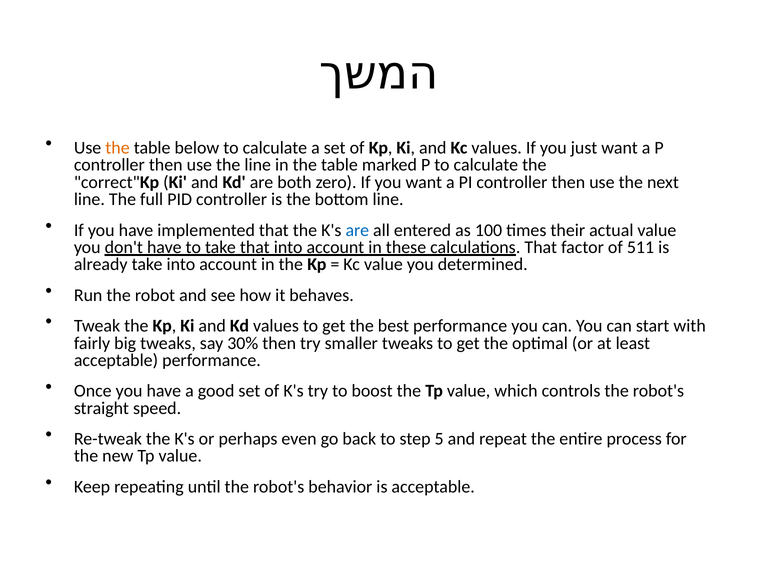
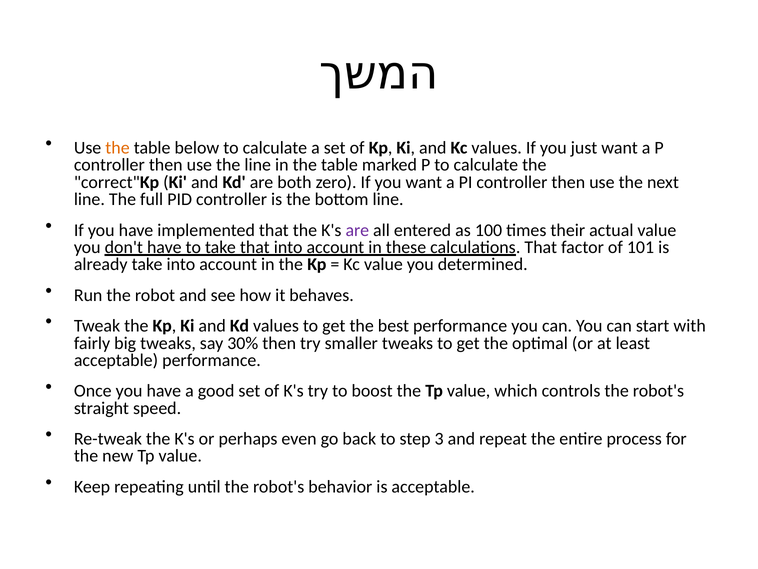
are at (357, 230) colour: blue -> purple
511: 511 -> 101
5: 5 -> 3
